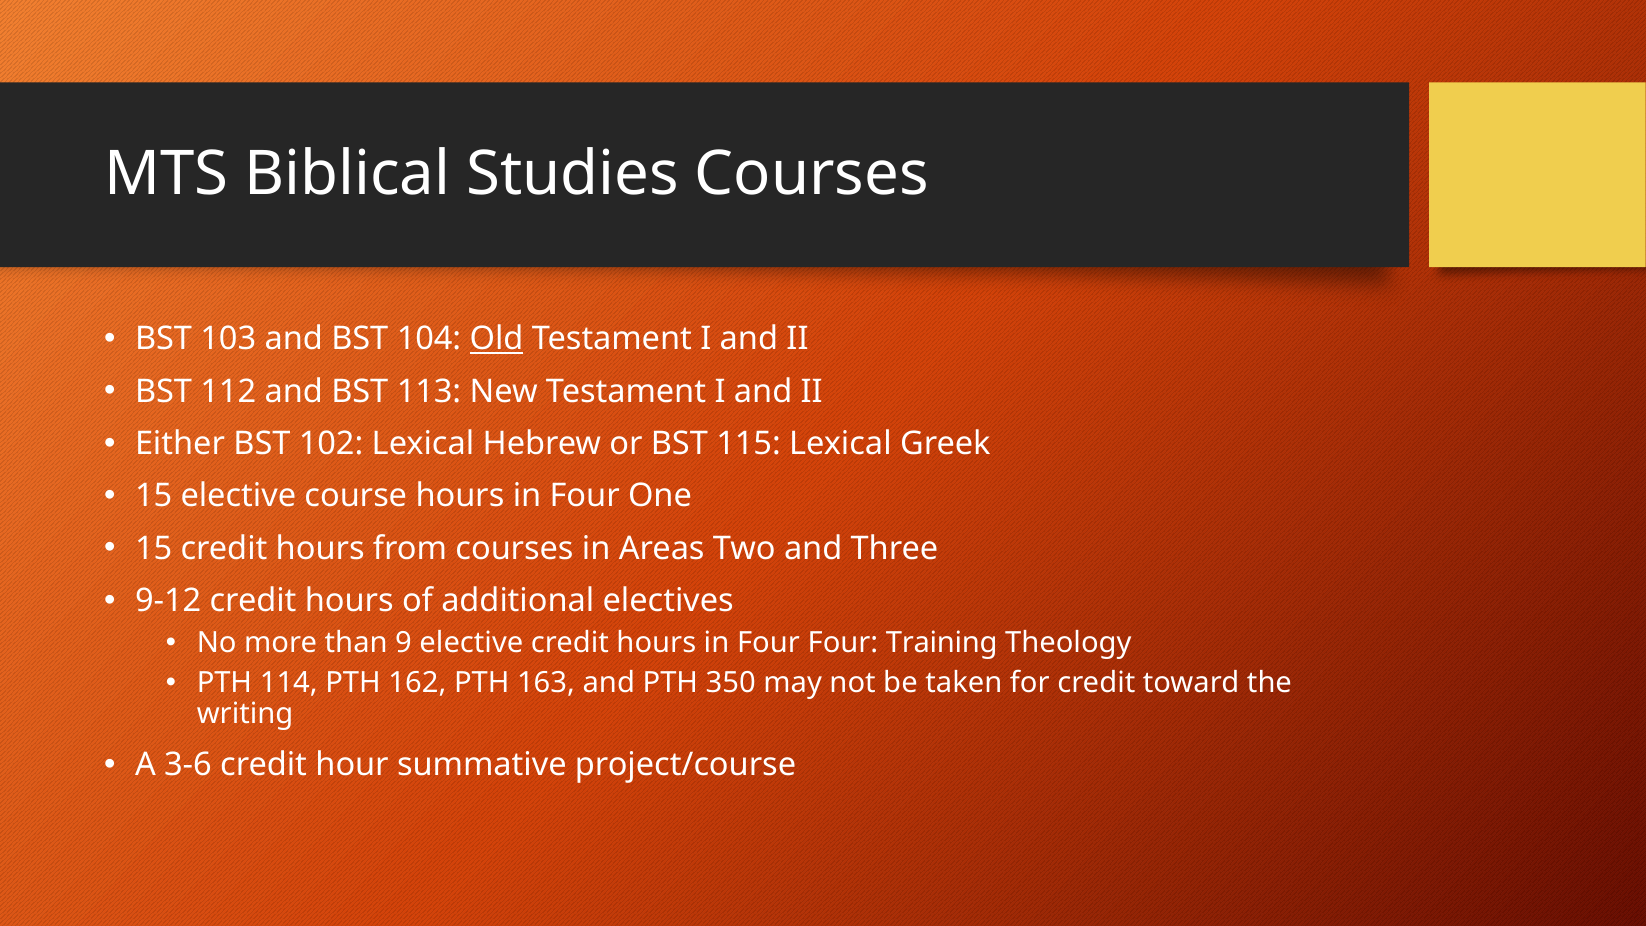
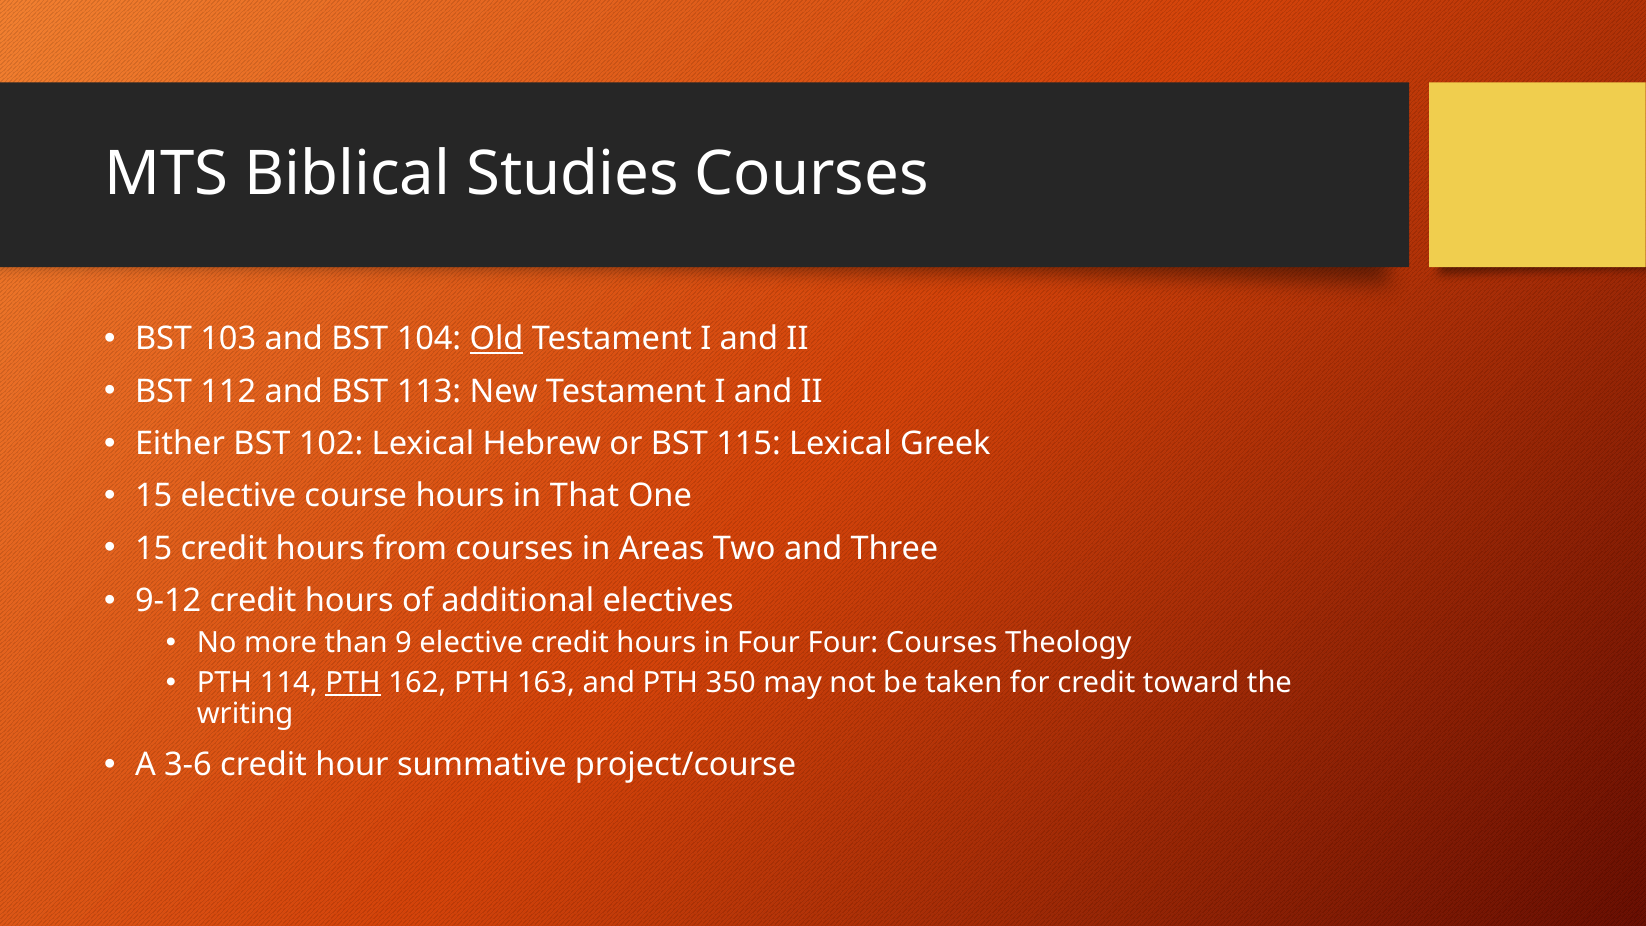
course hours in Four: Four -> That
Four Training: Training -> Courses
PTH at (353, 683) underline: none -> present
